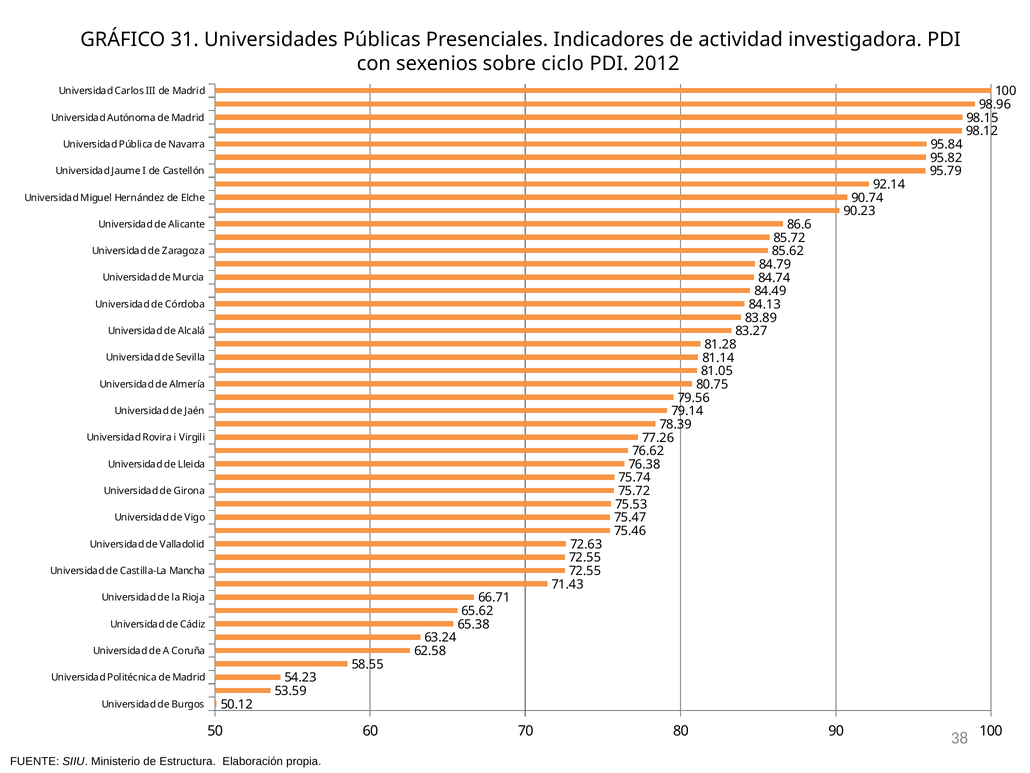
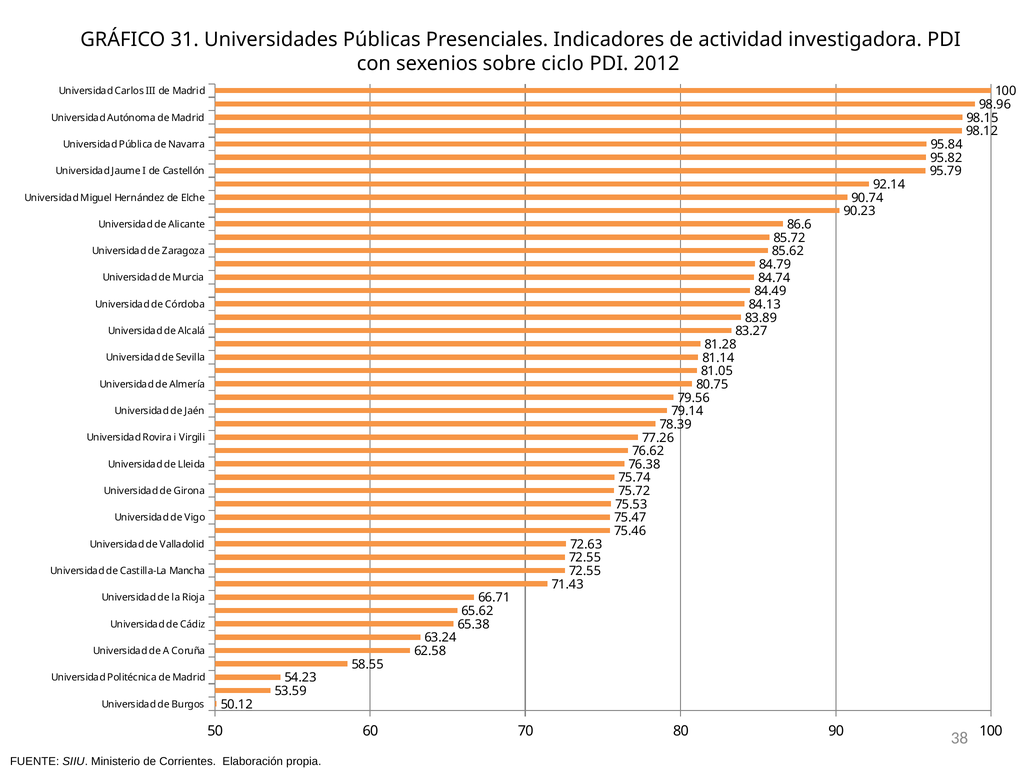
Estructura: Estructura -> Corrientes
